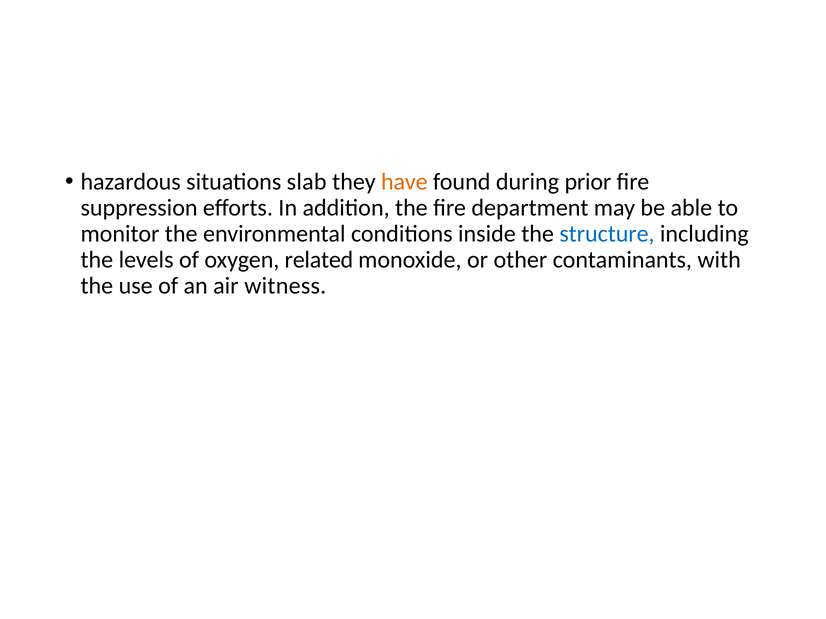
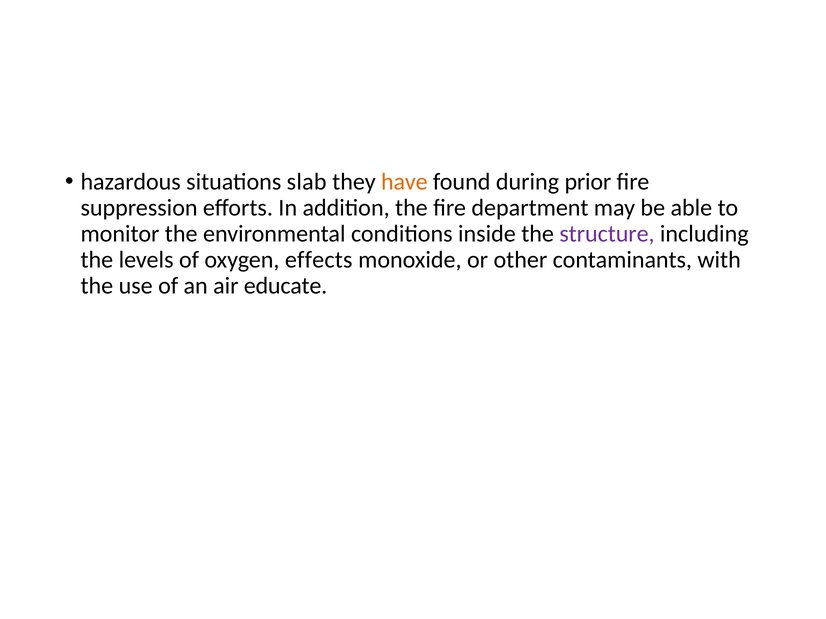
structure colour: blue -> purple
related: related -> effects
witness: witness -> educate
